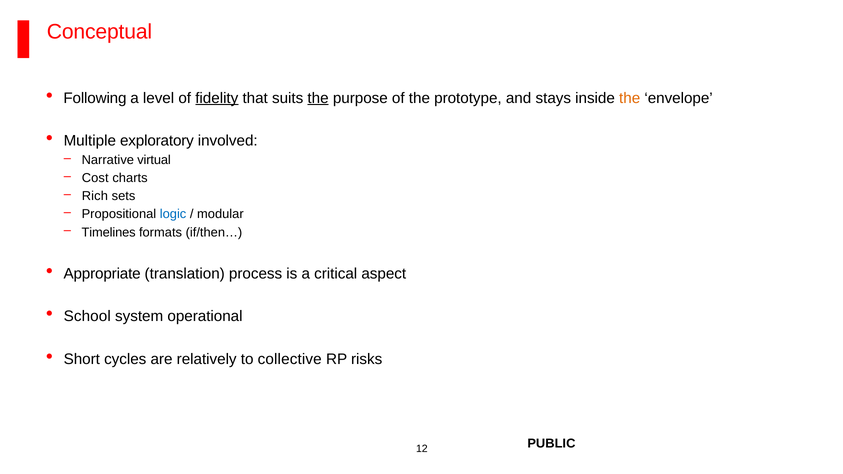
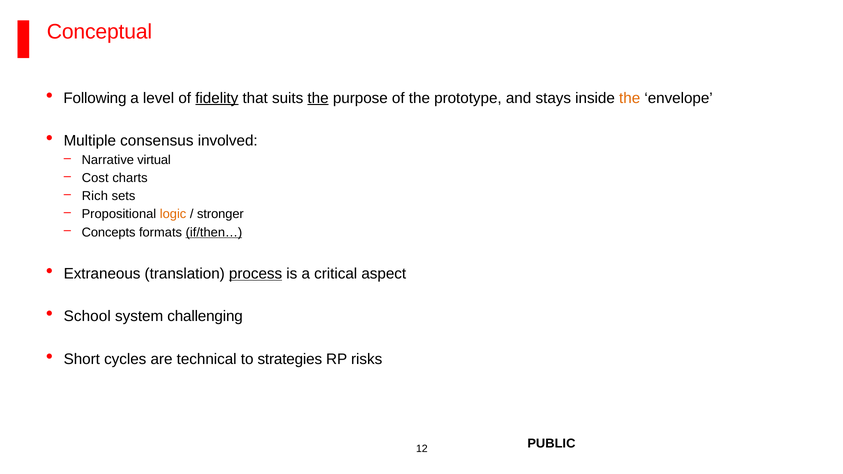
exploratory: exploratory -> consensus
logic colour: blue -> orange
modular: modular -> stronger
Timelines: Timelines -> Concepts
if/then… underline: none -> present
Appropriate: Appropriate -> Extraneous
process underline: none -> present
operational: operational -> challenging
relatively: relatively -> technical
collective: collective -> strategies
